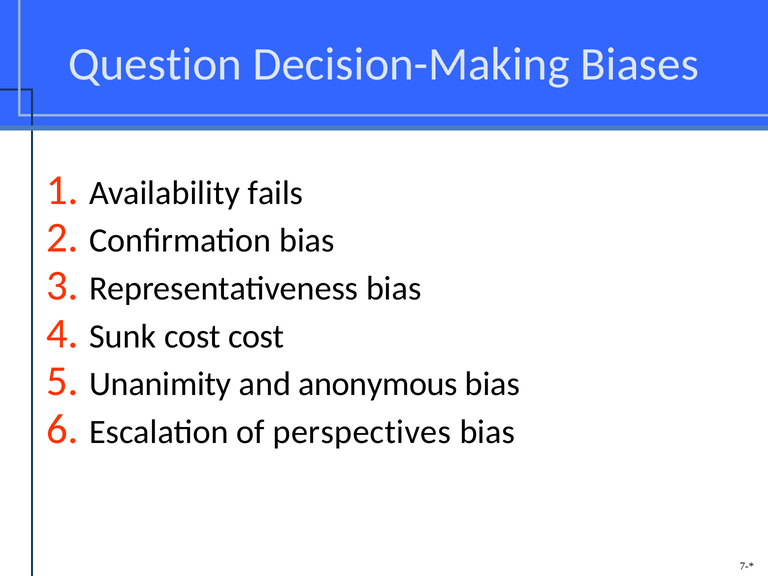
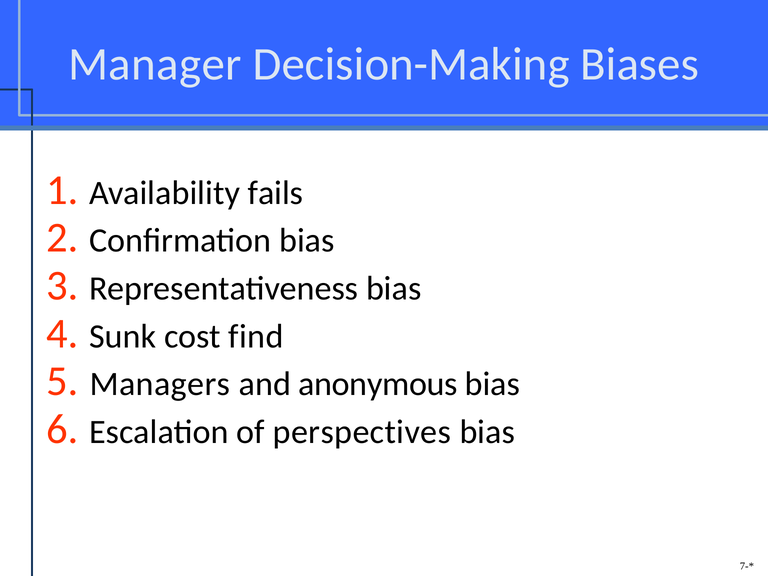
Question: Question -> Manager
cost cost: cost -> find
Unanimity: Unanimity -> Managers
